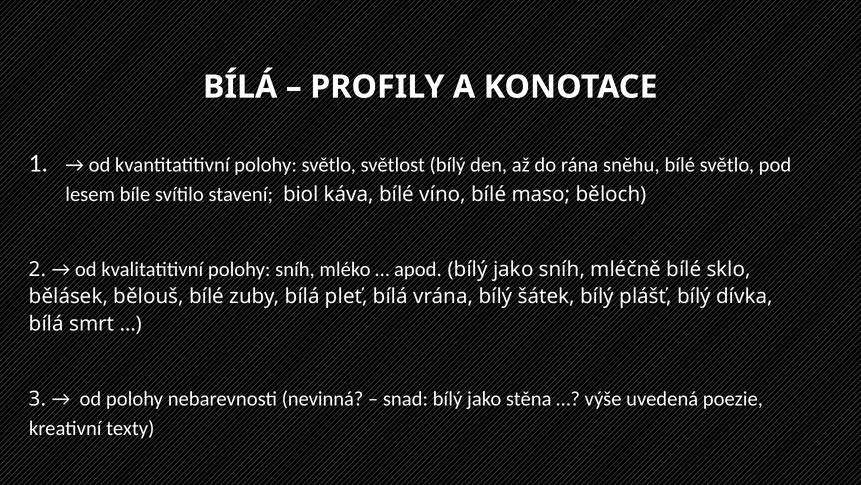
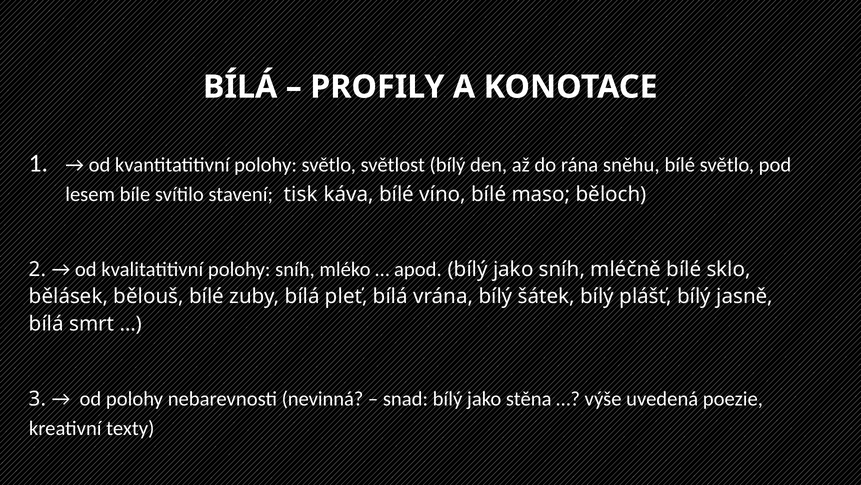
biol: biol -> tisk
dívka: dívka -> jasně
